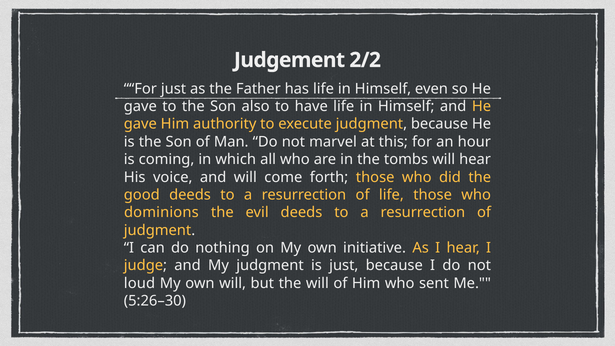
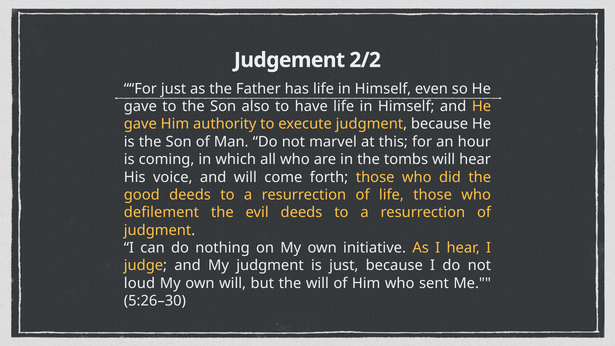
dominions: dominions -> defilement
